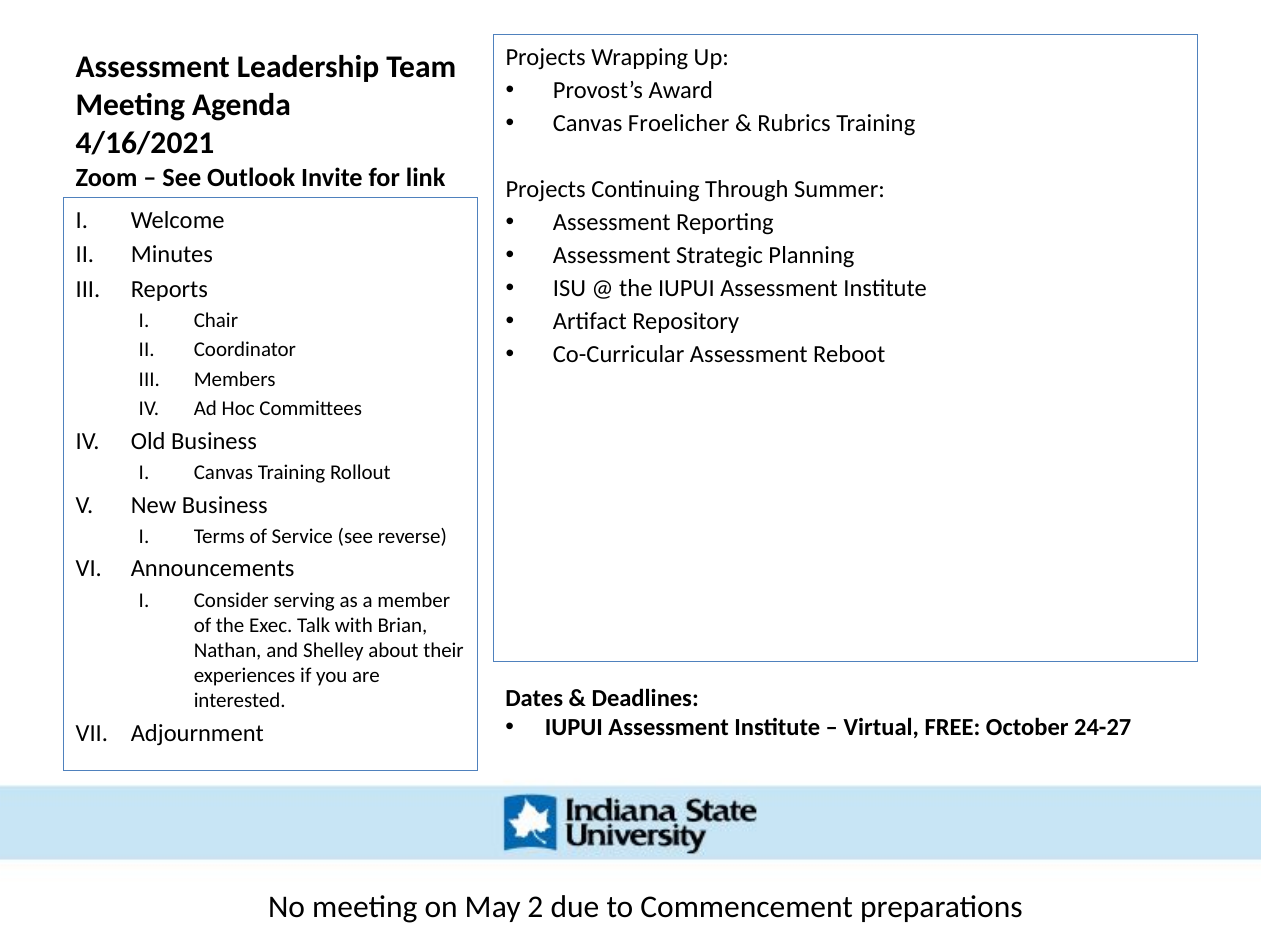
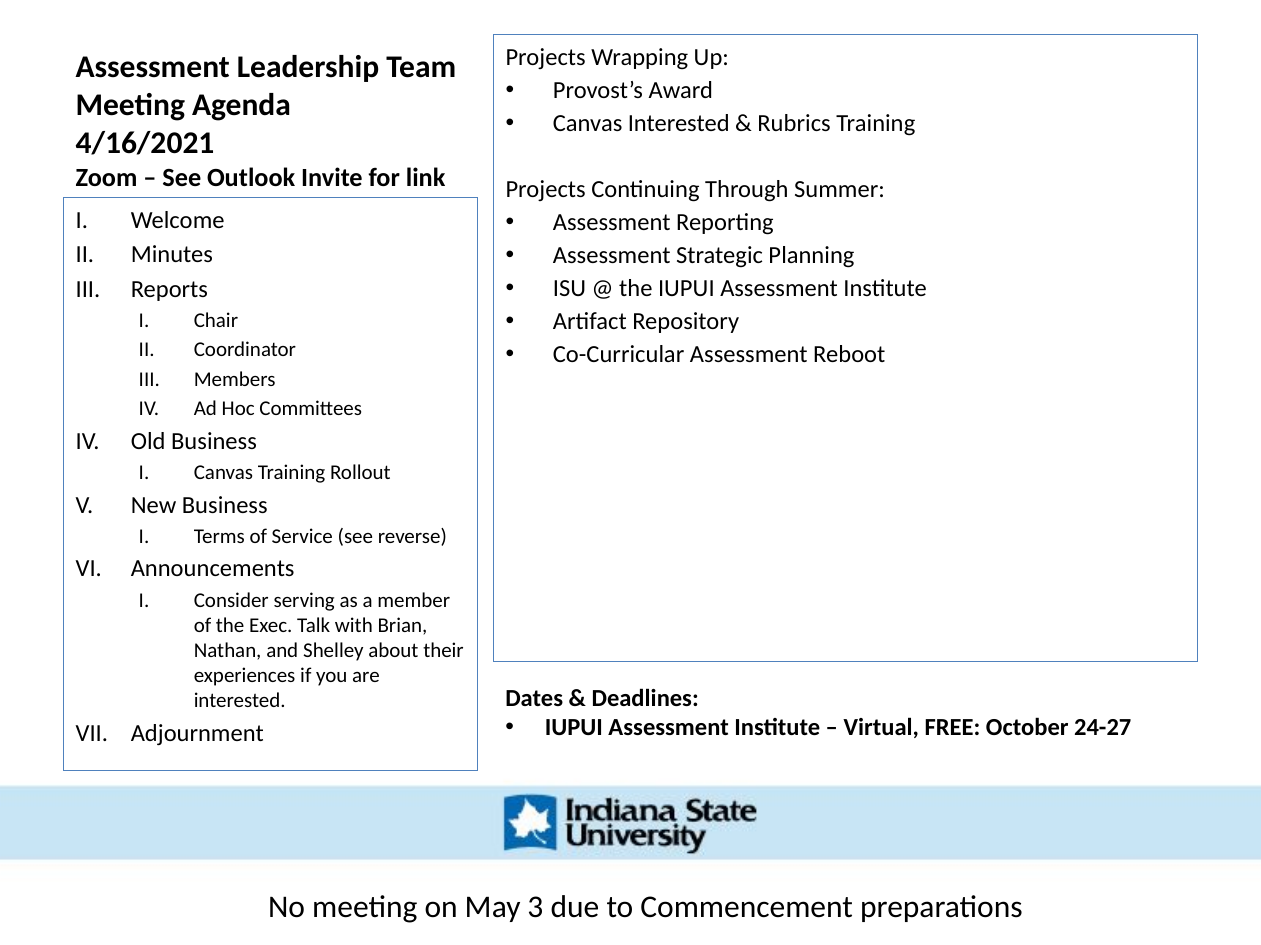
Canvas Froelicher: Froelicher -> Interested
2: 2 -> 3
